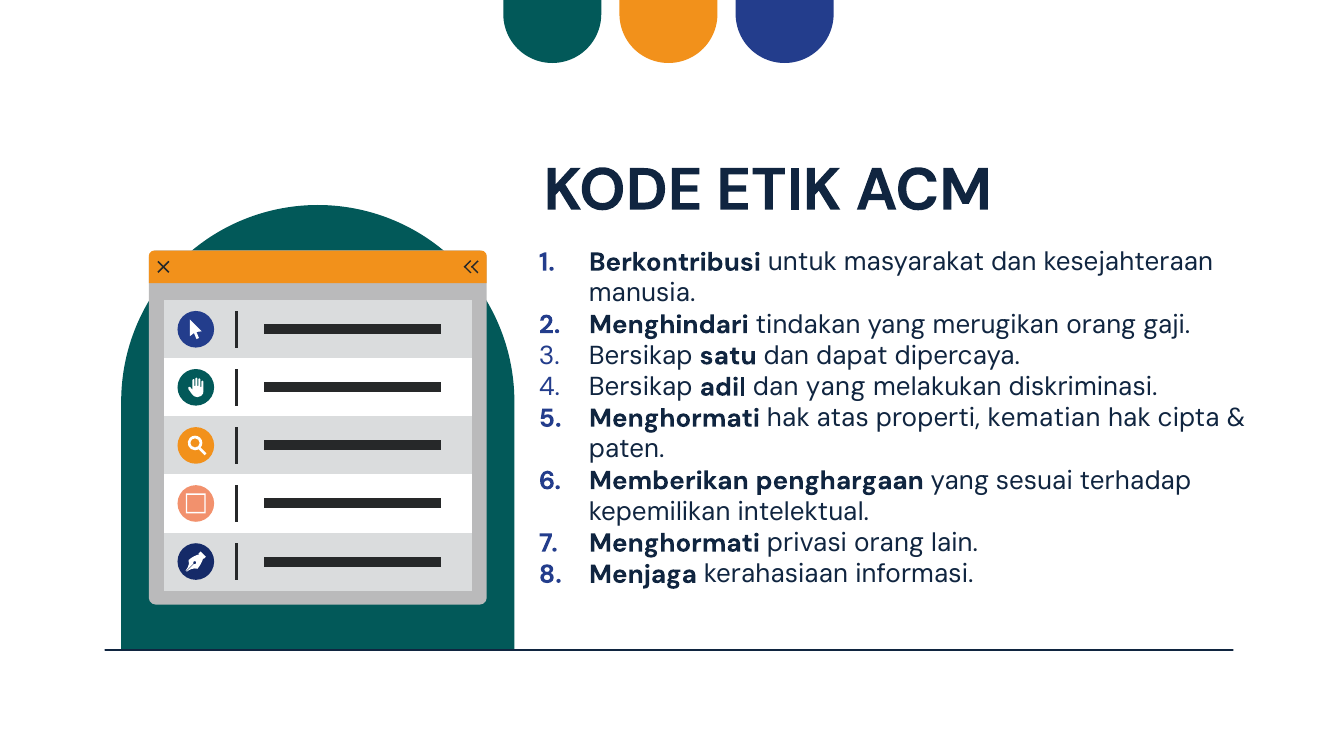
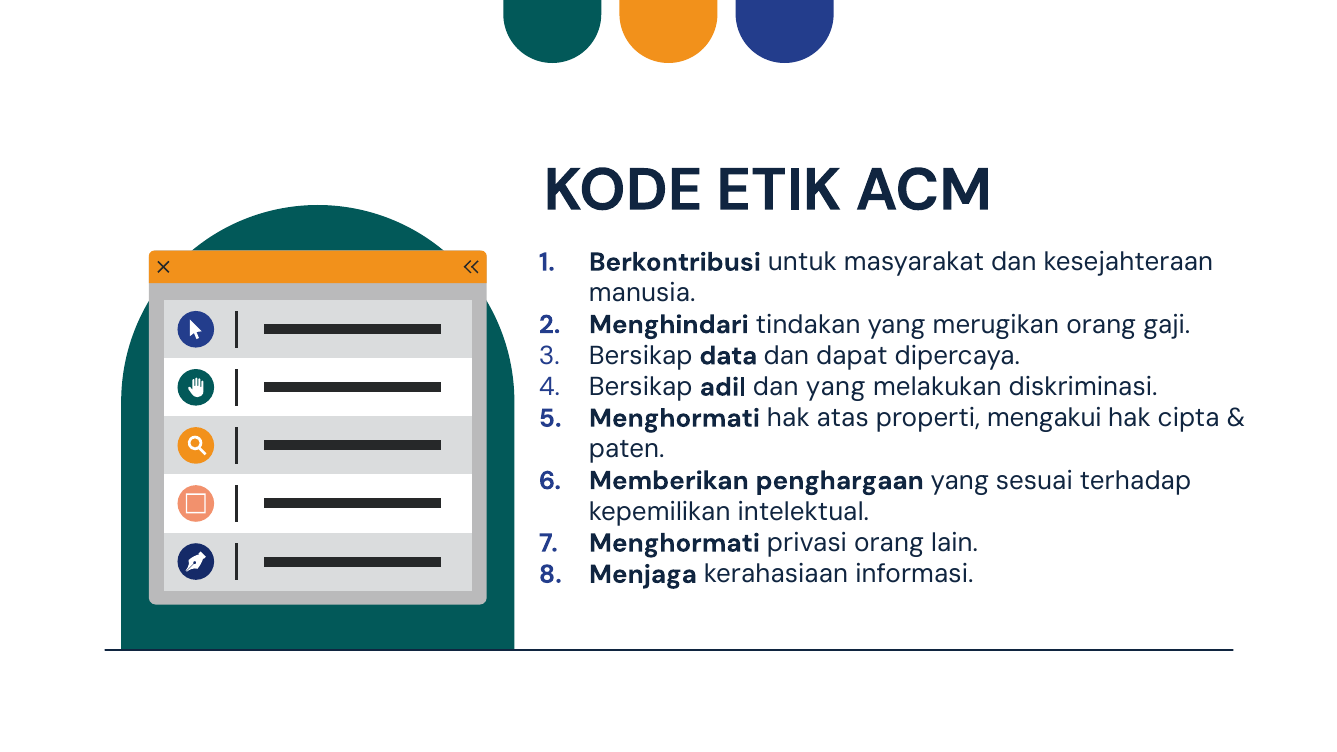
satu: satu -> data
kematian: kematian -> mengakui
